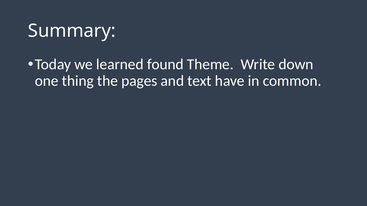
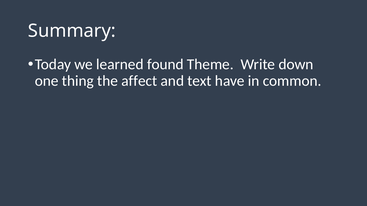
pages: pages -> affect
